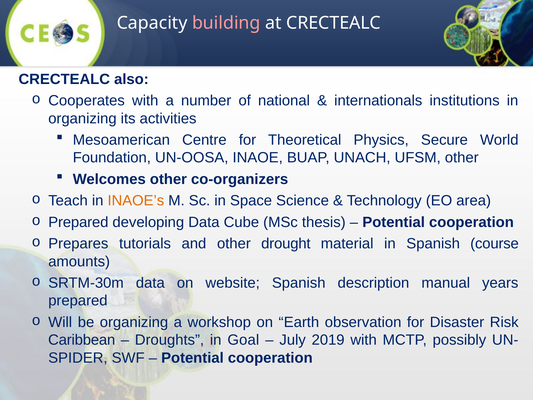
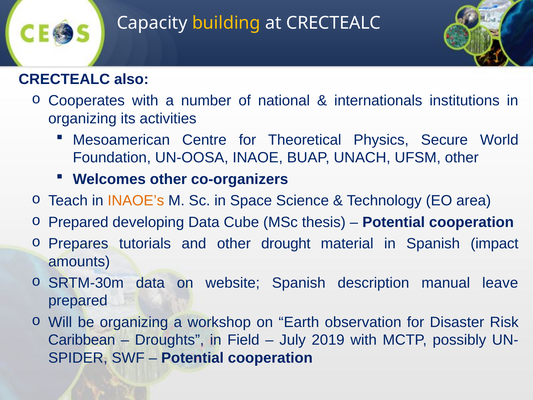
building colour: pink -> yellow
course: course -> impact
years: years -> leave
Goal: Goal -> Field
